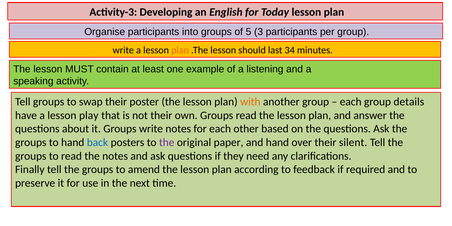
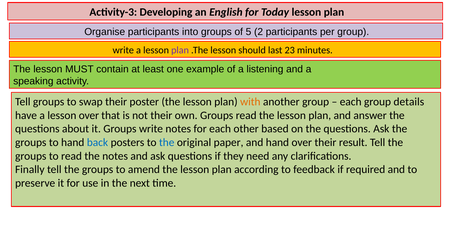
3: 3 -> 2
plan at (180, 50) colour: orange -> purple
34: 34 -> 23
lesson play: play -> over
the at (167, 142) colour: purple -> blue
silent: silent -> result
